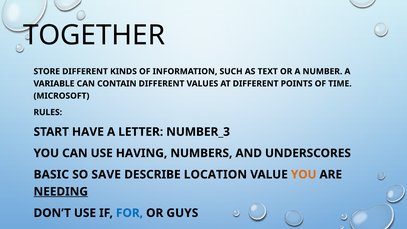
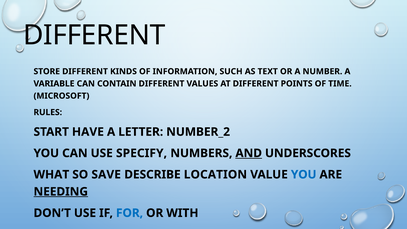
TOGETHER at (94, 35): TOGETHER -> DIFFERENT
NUMBER_3: NUMBER_3 -> NUMBER_2
HAVING: HAVING -> SPECIFY
AND underline: none -> present
BASIC: BASIC -> WHAT
YOU at (304, 175) colour: orange -> blue
GUYS: GUYS -> WITH
